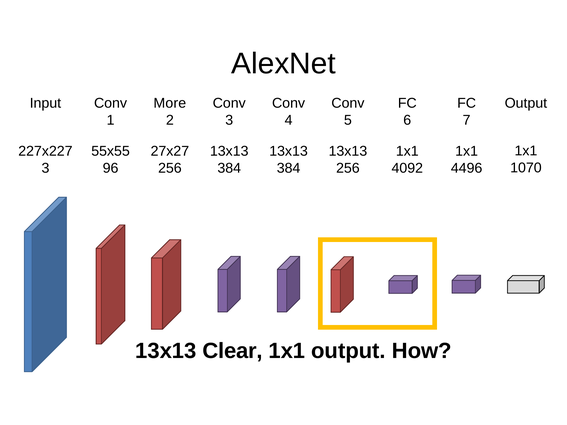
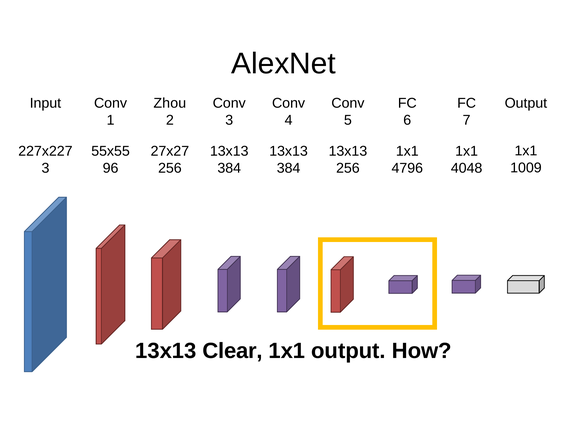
More: More -> Zhou
1070: 1070 -> 1009
4092: 4092 -> 4796
4496: 4496 -> 4048
